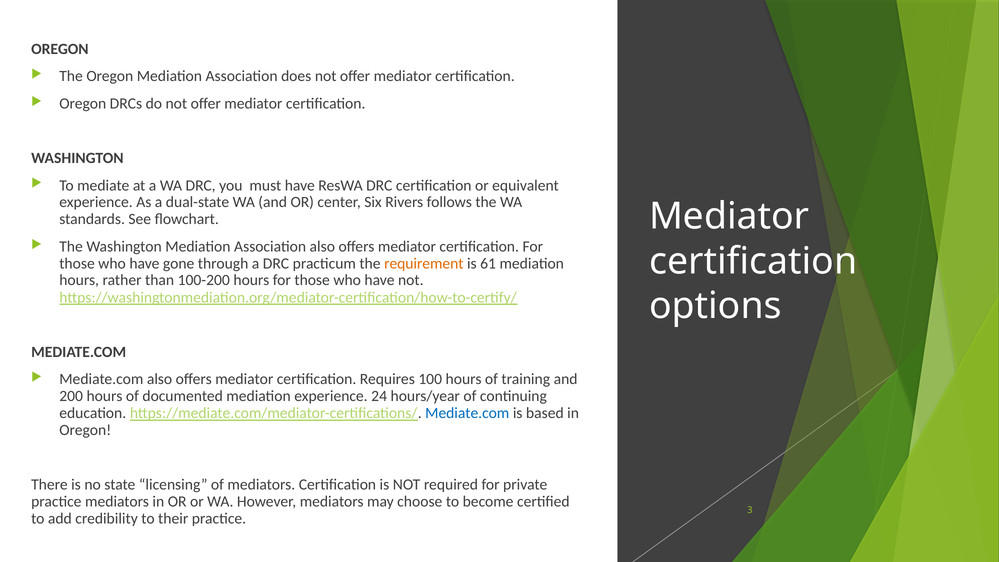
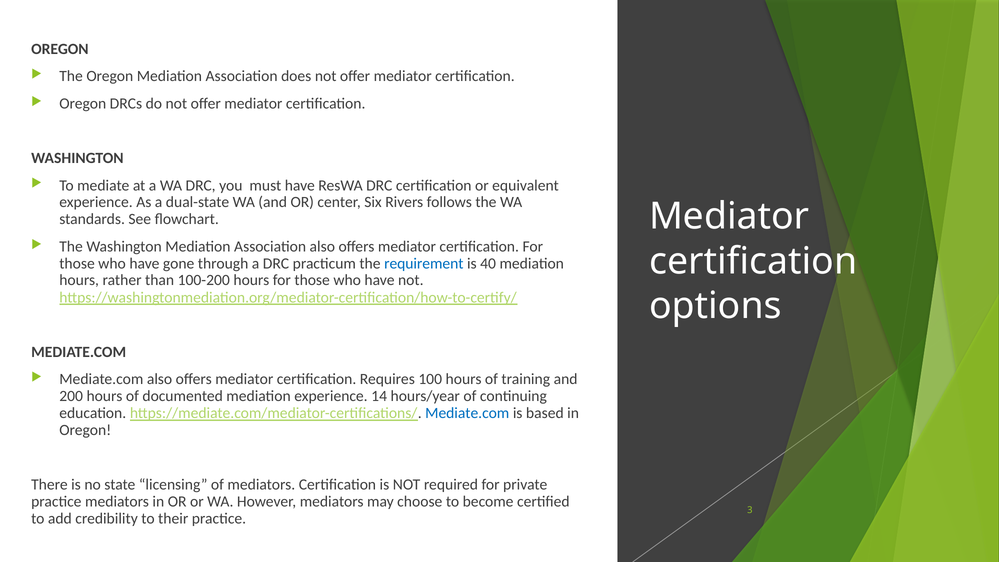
requirement colour: orange -> blue
61: 61 -> 40
24: 24 -> 14
